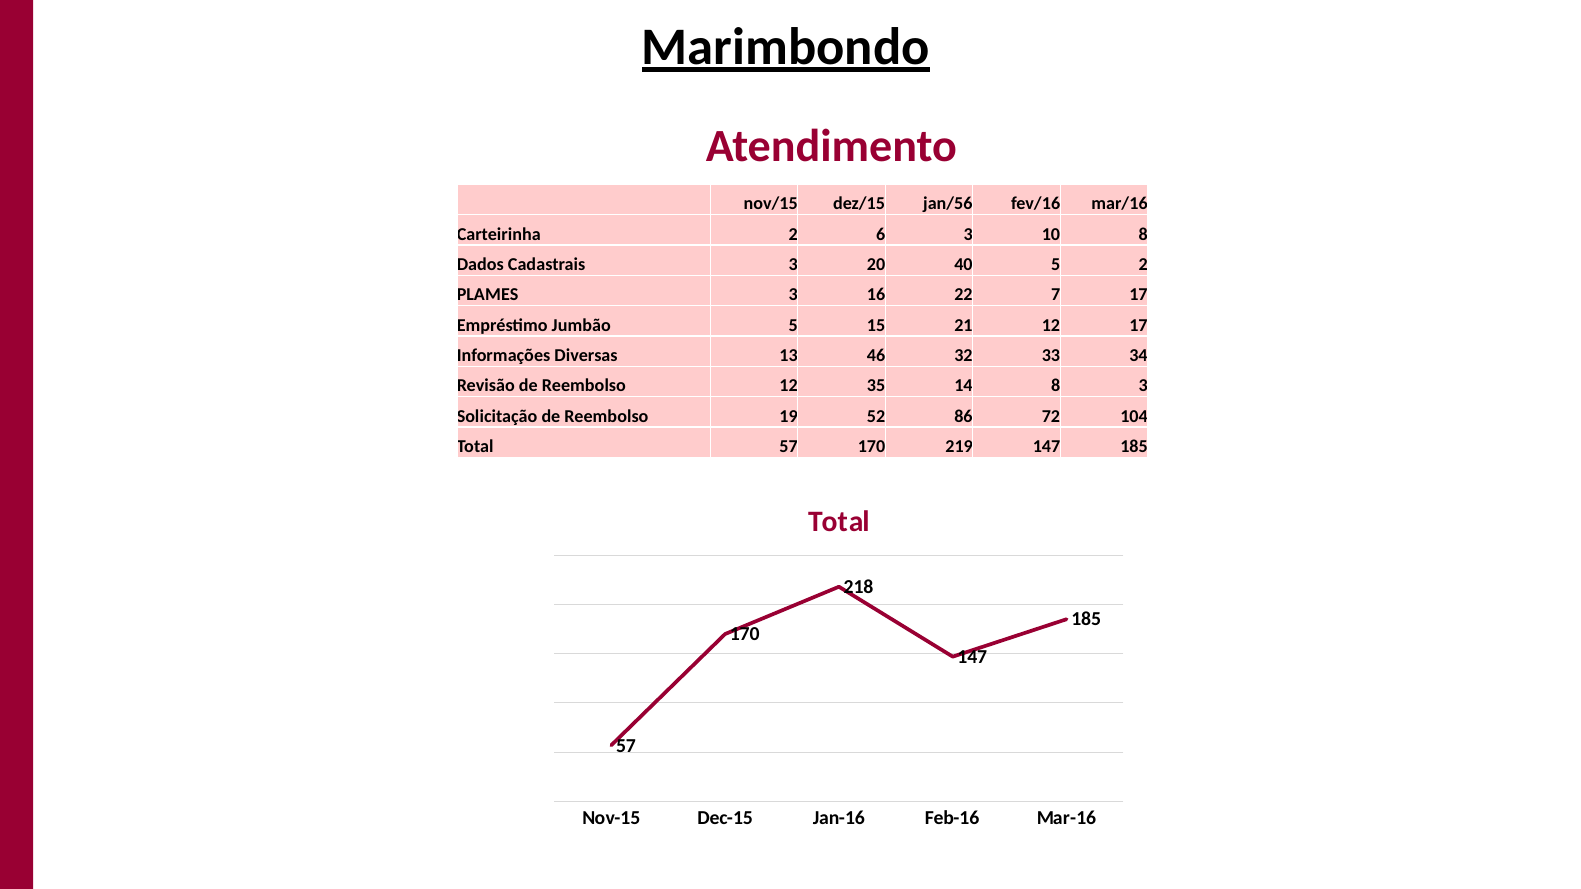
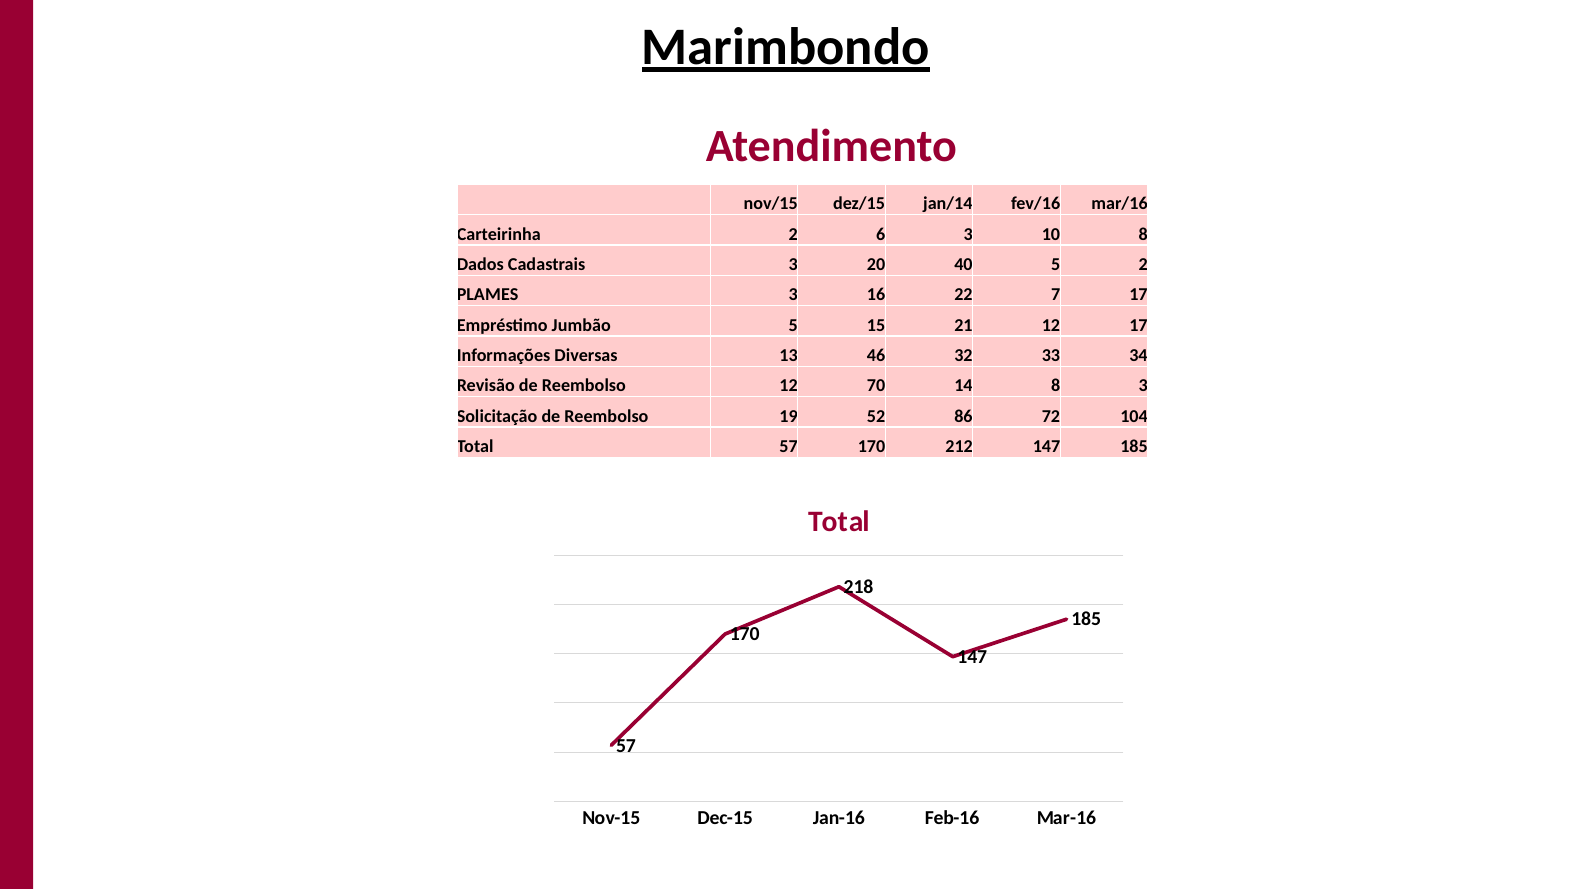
jan/56: jan/56 -> jan/14
35: 35 -> 70
219: 219 -> 212
